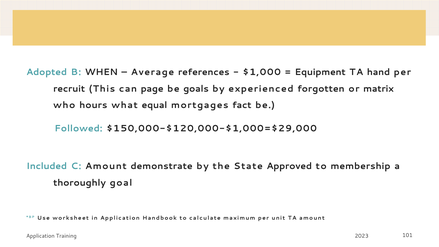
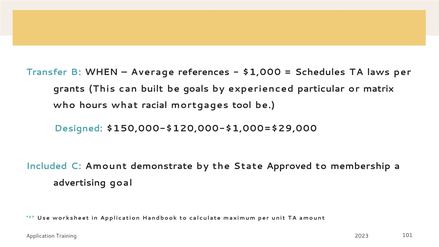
Adopted: Adopted -> Transfer
Equipment: Equipment -> Schedules
hand: hand -> laws
recruit: recruit -> grants
page: page -> built
forgotten: forgotten -> particular
equal: equal -> racial
fact: fact -> tool
Followed: Followed -> Designed
thoroughly: thoroughly -> advertising
